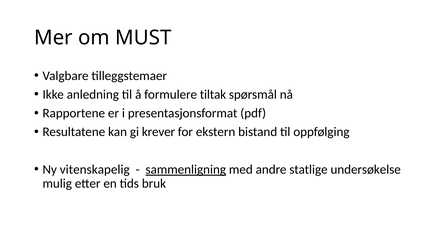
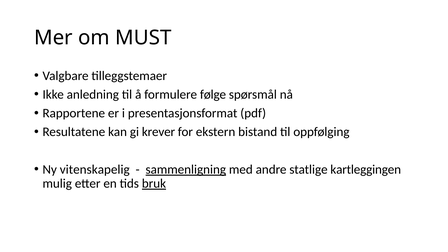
tiltak: tiltak -> følge
undersøkelse: undersøkelse -> kartleggingen
bruk underline: none -> present
